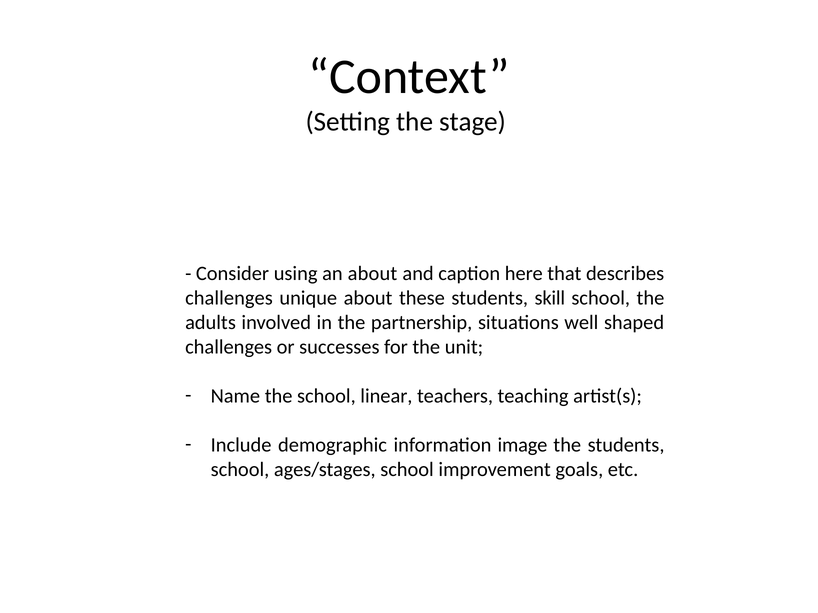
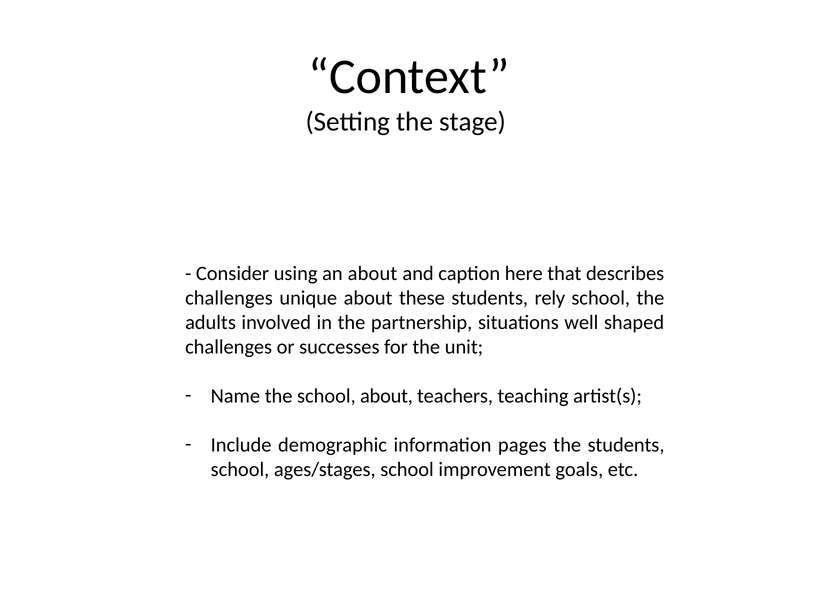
skill: skill -> rely
school linear: linear -> about
image: image -> pages
